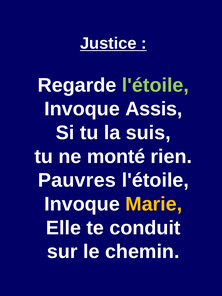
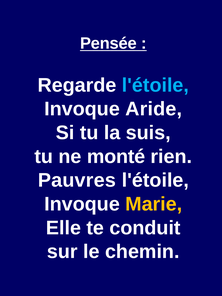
Justice: Justice -> Pensée
l'étoile at (155, 85) colour: light green -> light blue
Assis: Assis -> Aride
